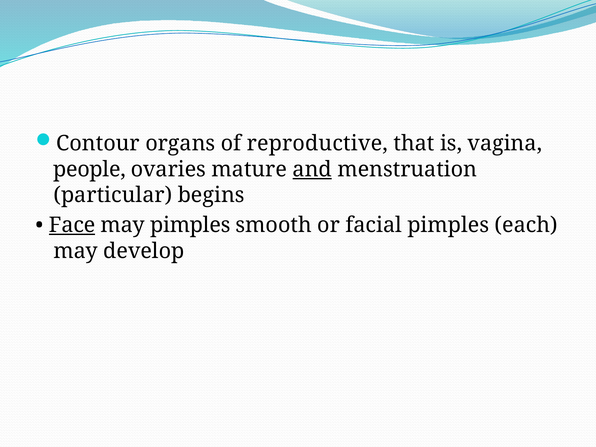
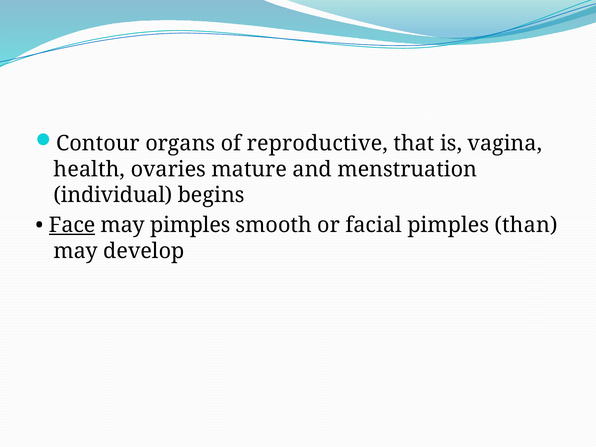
people: people -> health
and underline: present -> none
particular: particular -> individual
each: each -> than
